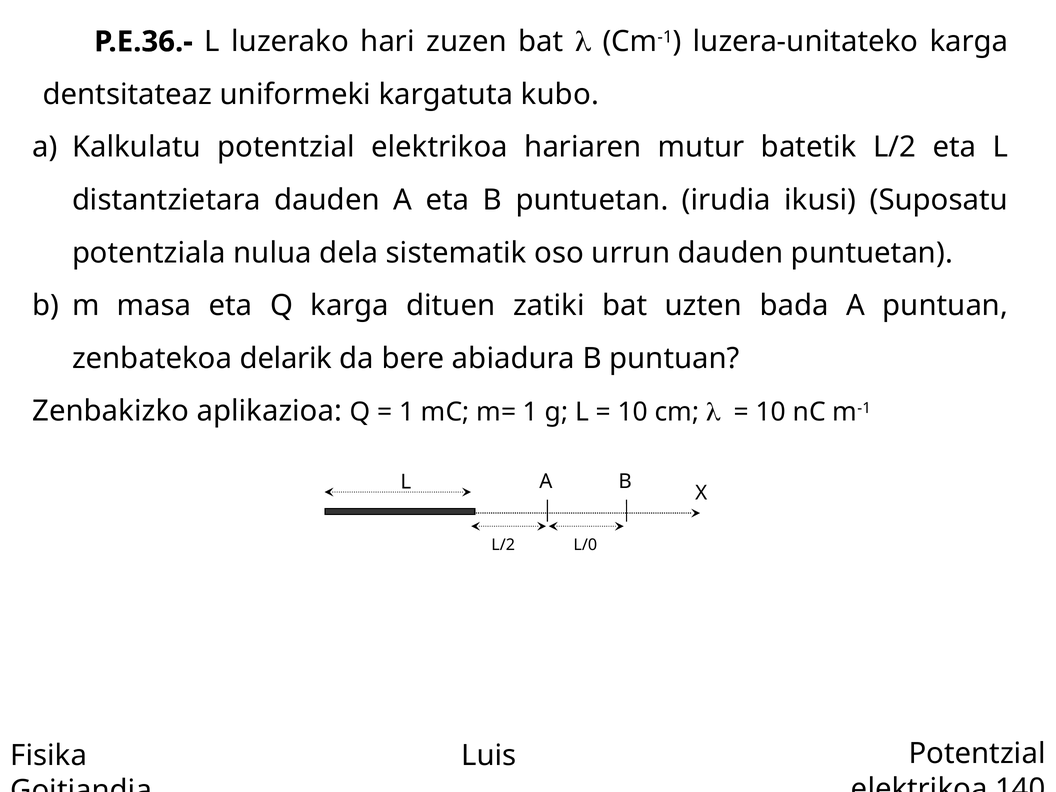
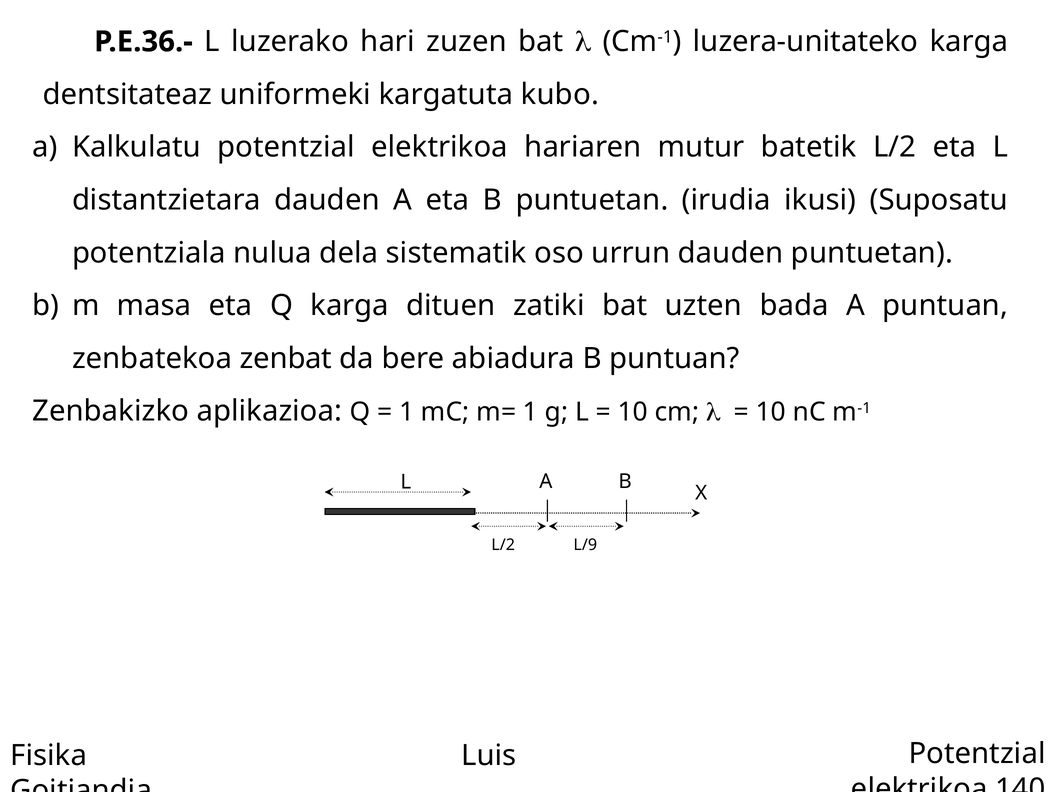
delarik: delarik -> zenbat
L/0: L/0 -> L/9
